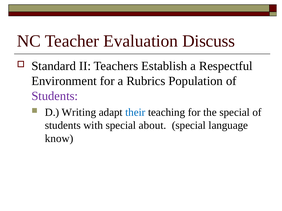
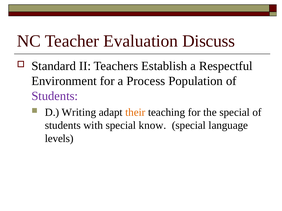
Rubrics: Rubrics -> Process
their colour: blue -> orange
about: about -> know
know: know -> levels
